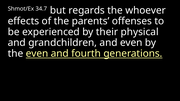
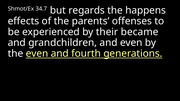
whoever: whoever -> happens
physical: physical -> became
